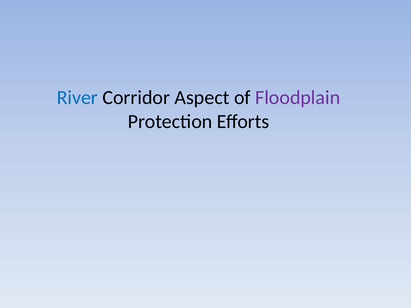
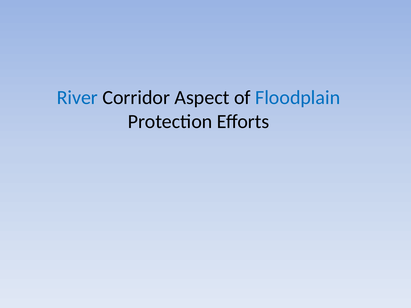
Floodplain colour: purple -> blue
